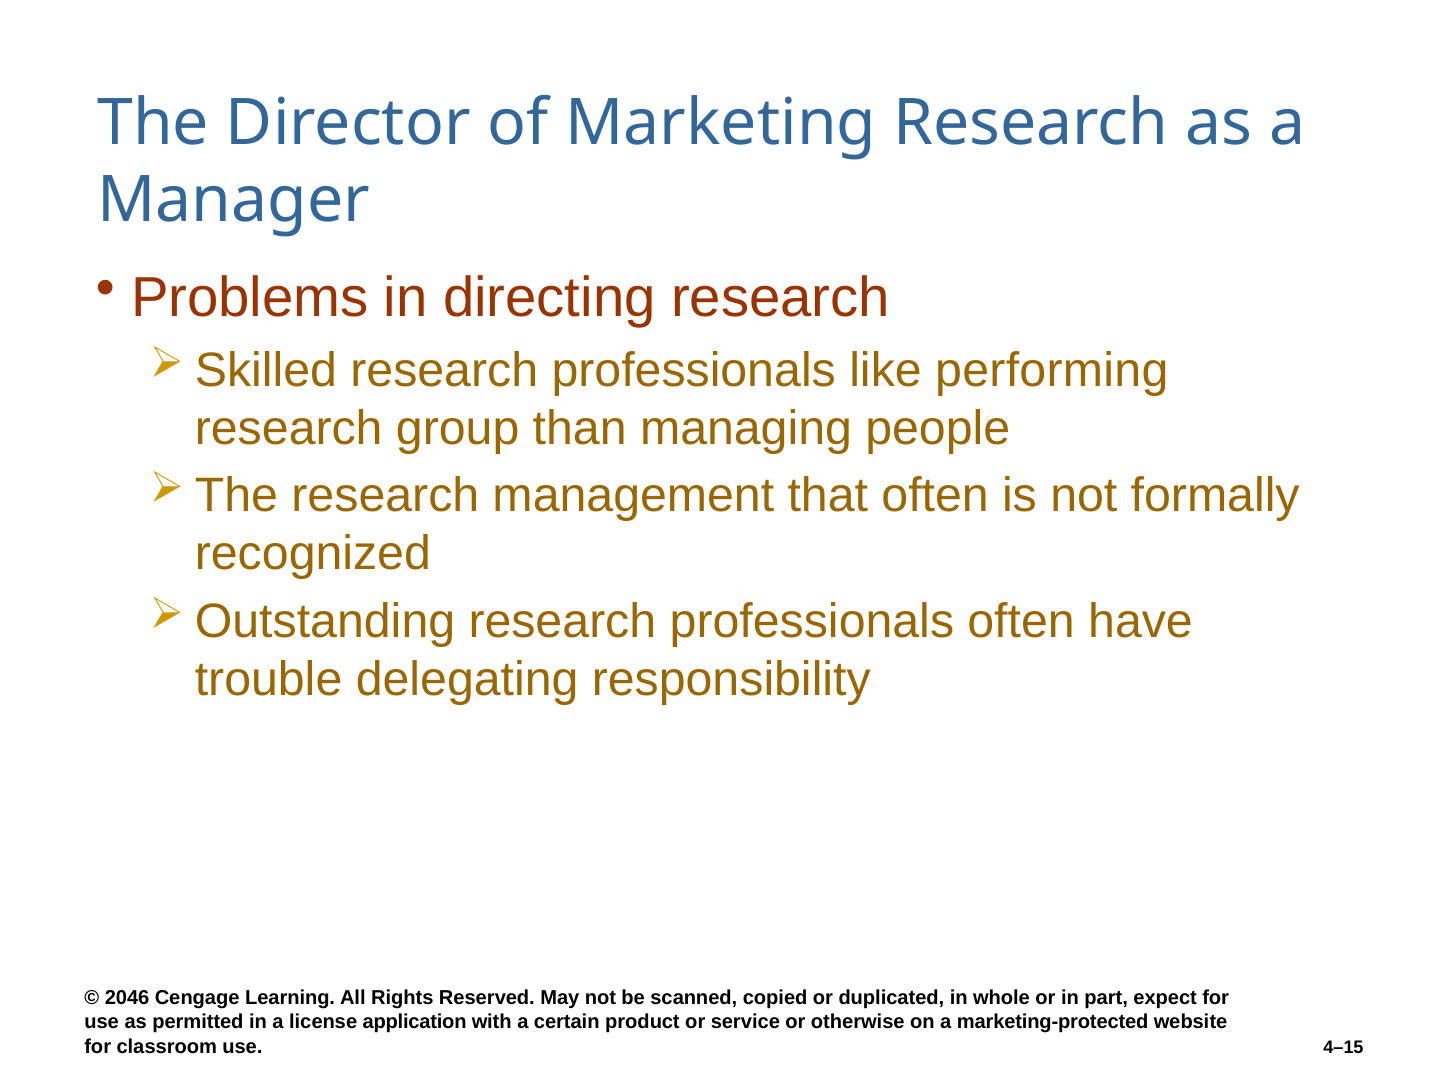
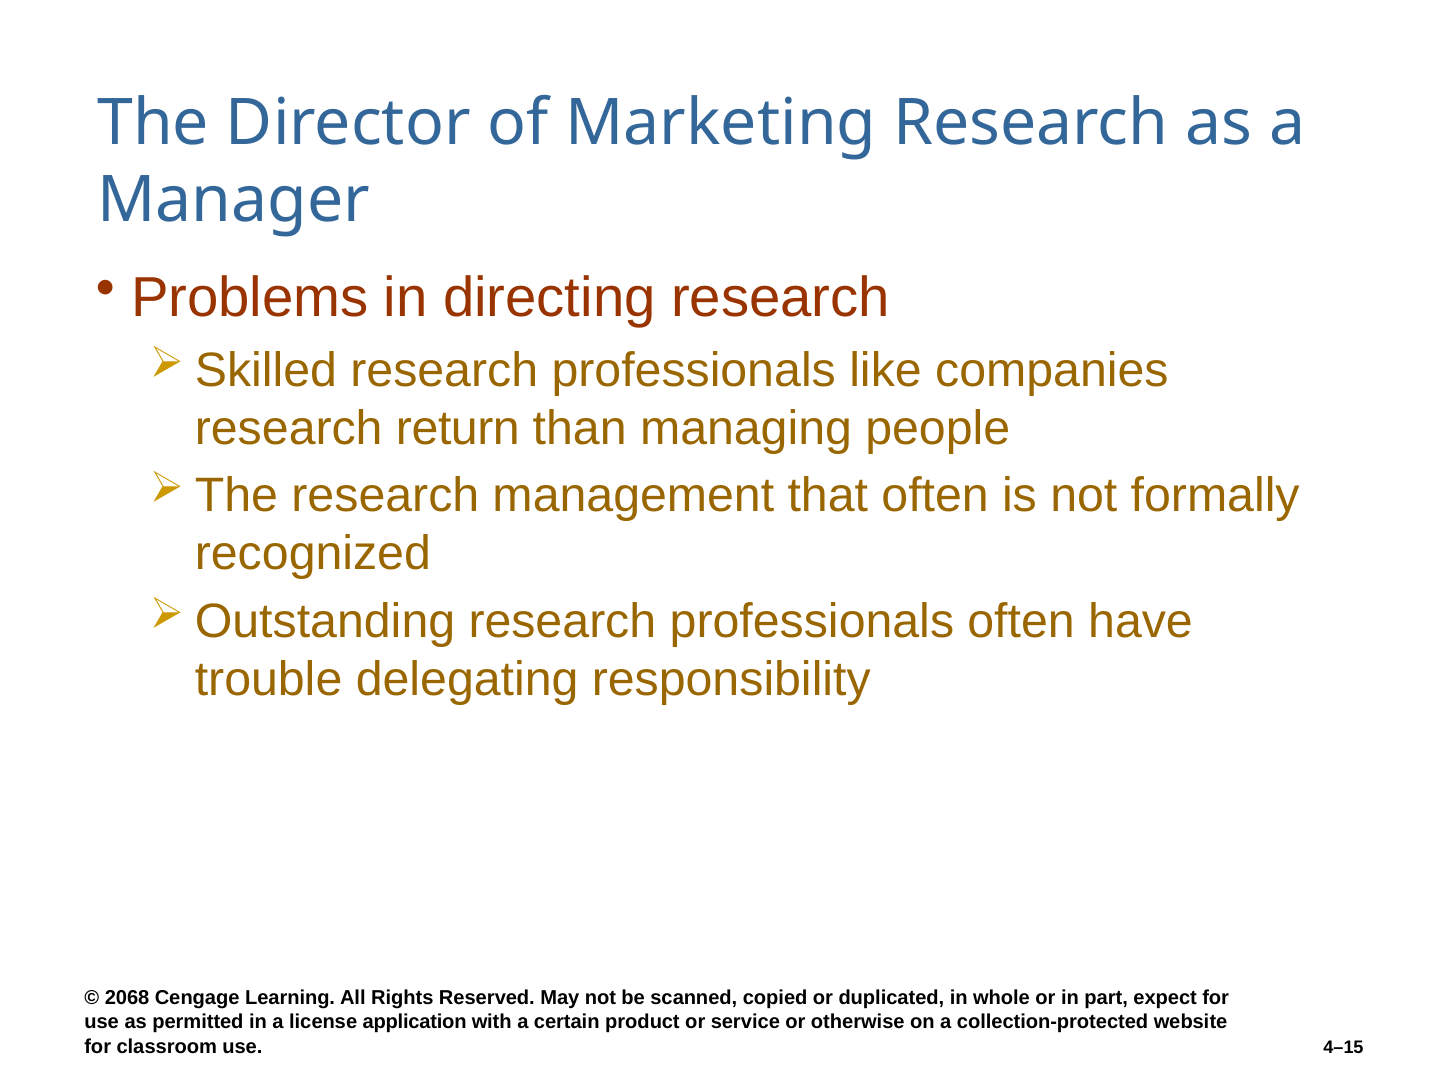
performing: performing -> companies
group: group -> return
2046: 2046 -> 2068
marketing-protected: marketing-protected -> collection-protected
